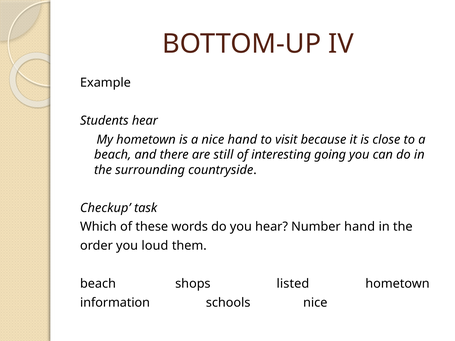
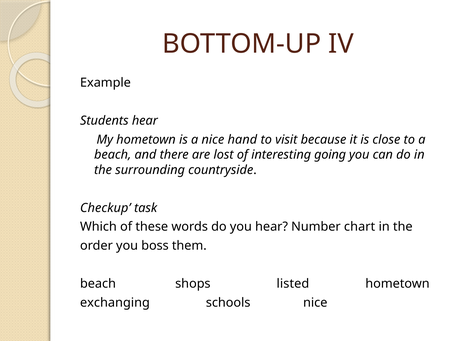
still: still -> lost
Number hand: hand -> chart
loud: loud -> boss
information: information -> exchanging
